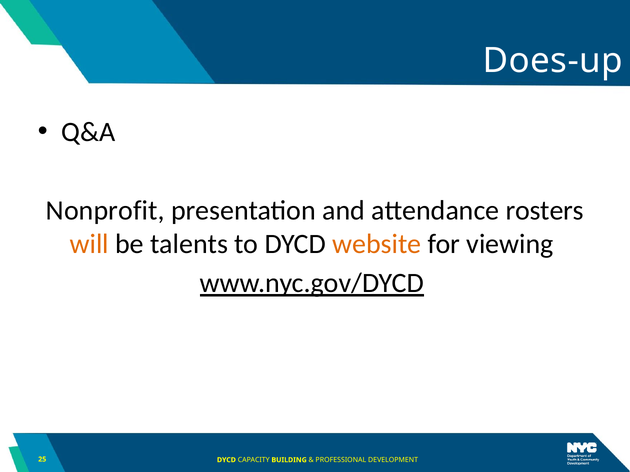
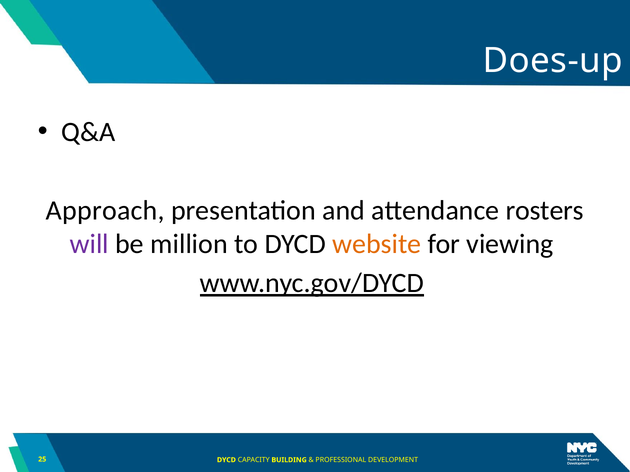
Nonprofit: Nonprofit -> Approach
will colour: orange -> purple
talents: talents -> million
